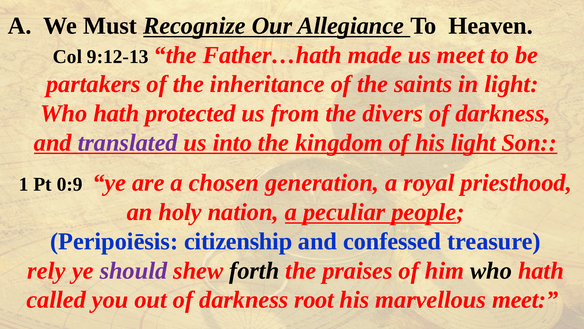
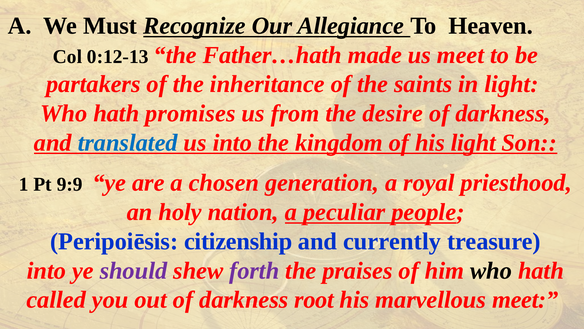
9:12-13: 9:12-13 -> 0:12-13
protected: protected -> promises
divers: divers -> desire
translated colour: purple -> blue
0:9: 0:9 -> 9:9
confessed: confessed -> currently
rely at (46, 270): rely -> into
forth colour: black -> purple
